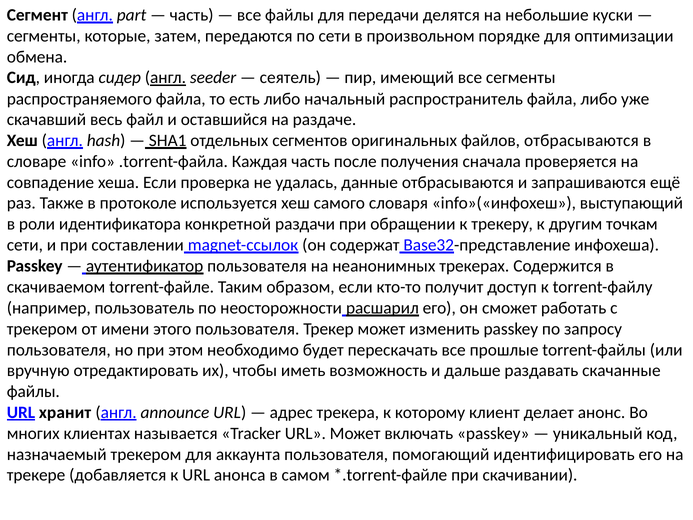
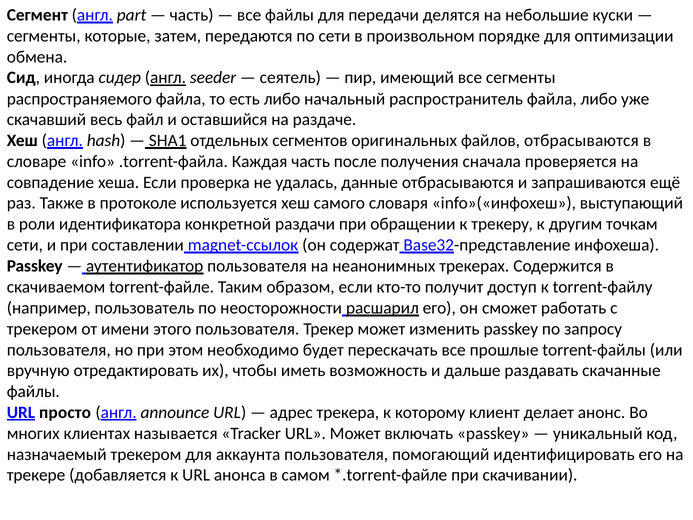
хранит: хранит -> просто
